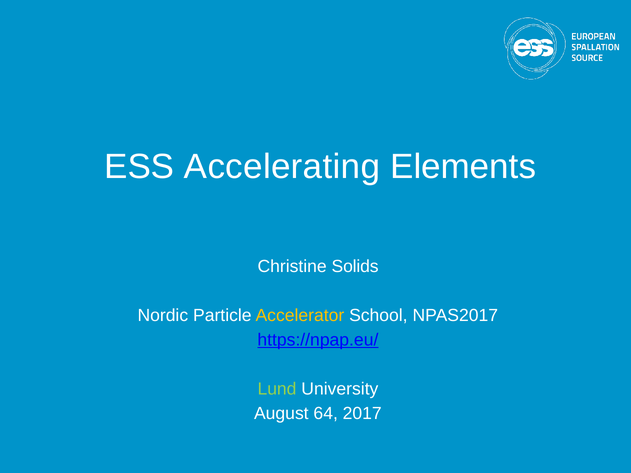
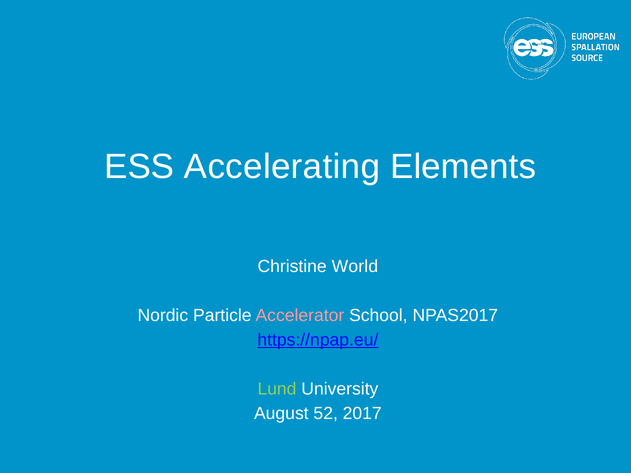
Solids: Solids -> World
Accelerator colour: yellow -> pink
64: 64 -> 52
